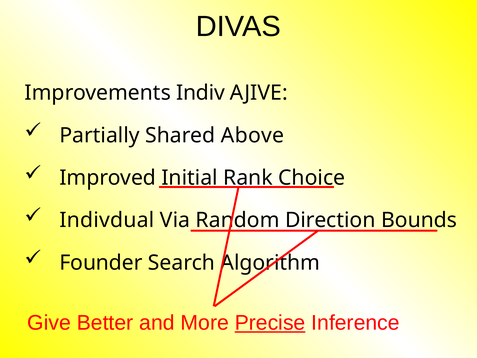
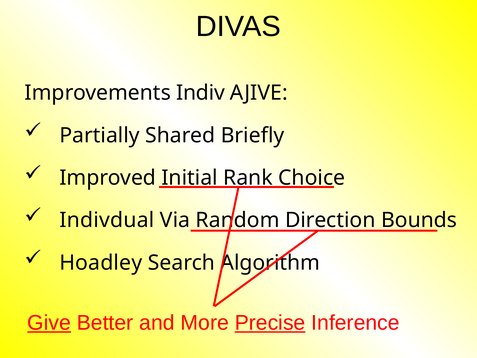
Above: Above -> Briefly
Founder: Founder -> Hoadley
Give underline: none -> present
